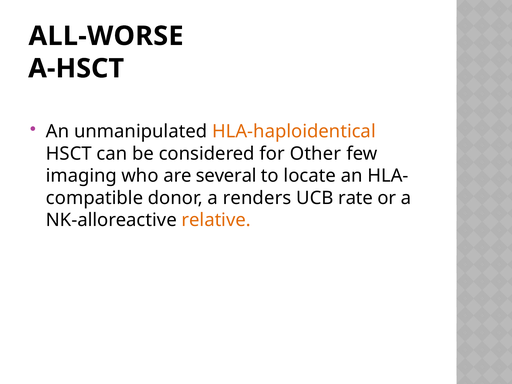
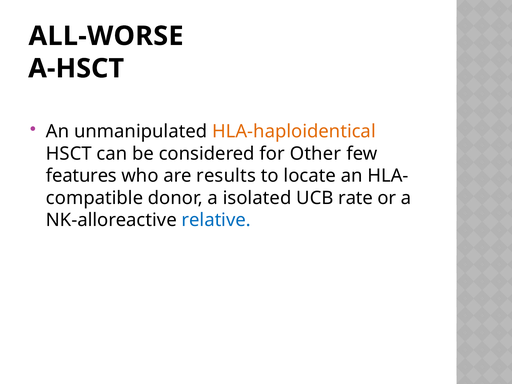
imaging: imaging -> features
several: several -> results
renders: renders -> isolated
relative colour: orange -> blue
